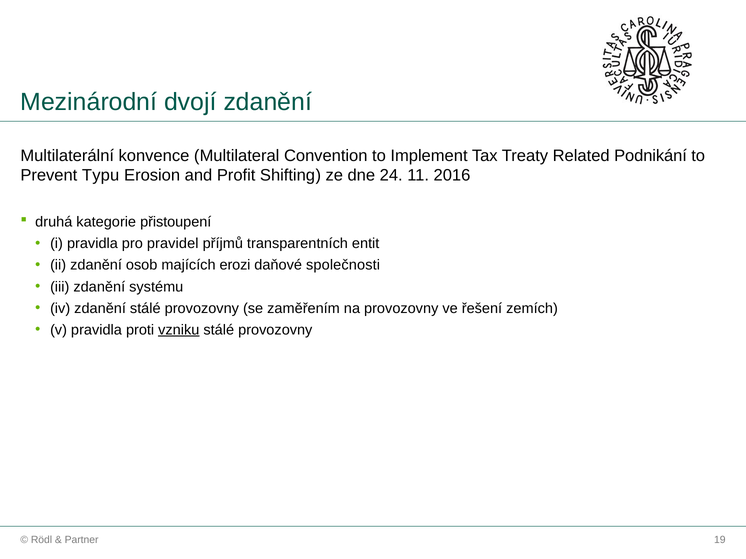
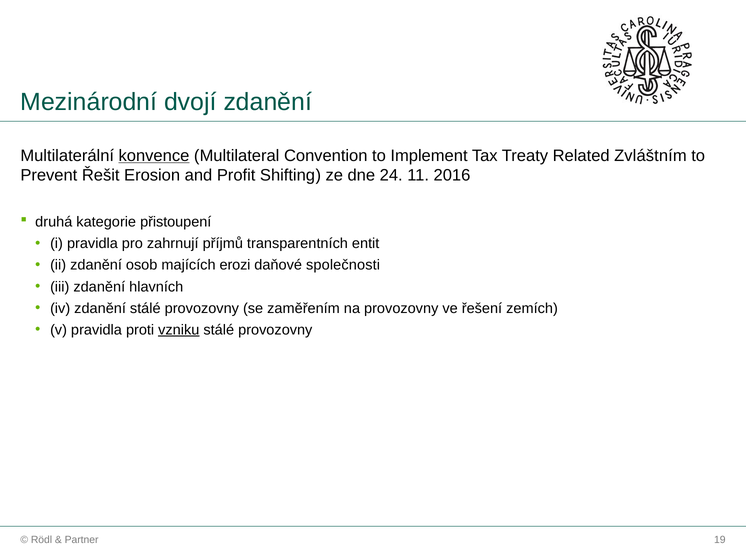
konvence underline: none -> present
Podnikání: Podnikání -> Zvláštním
Typu: Typu -> Řešit
pravidel: pravidel -> zahrnují
systému: systému -> hlavních
